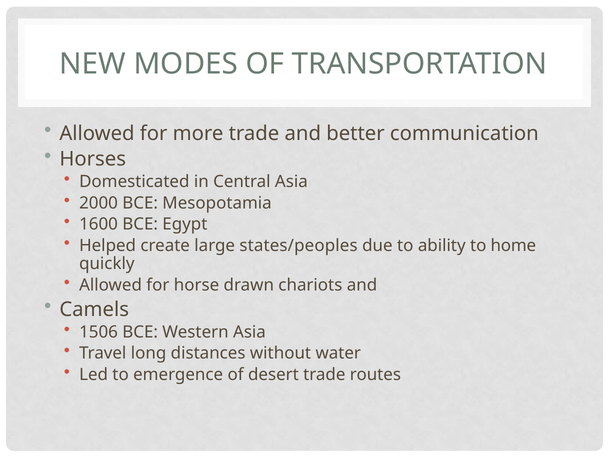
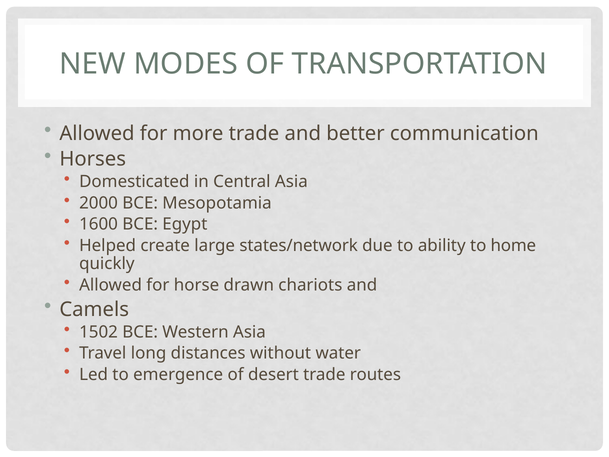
states/peoples: states/peoples -> states/network
1506: 1506 -> 1502
